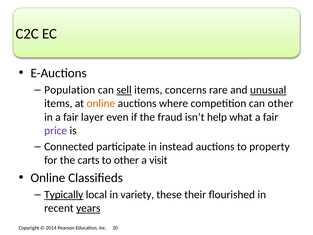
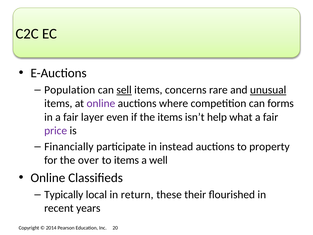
online at (101, 103) colour: orange -> purple
can other: other -> forms
the fraud: fraud -> items
Connected: Connected -> Financially
carts: carts -> over
to other: other -> items
visit: visit -> well
Typically underline: present -> none
variety: variety -> return
years underline: present -> none
